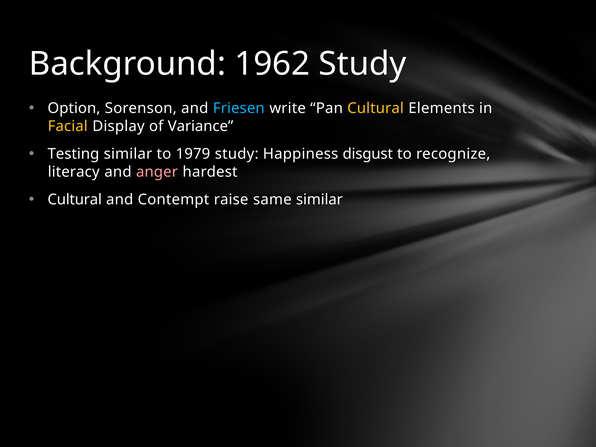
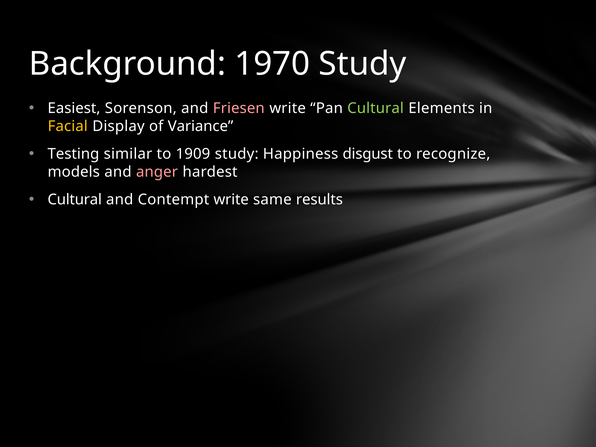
1962: 1962 -> 1970
Option: Option -> Easiest
Friesen colour: light blue -> pink
Cultural at (376, 108) colour: yellow -> light green
1979: 1979 -> 1909
literacy: literacy -> models
Contempt raise: raise -> write
same similar: similar -> results
